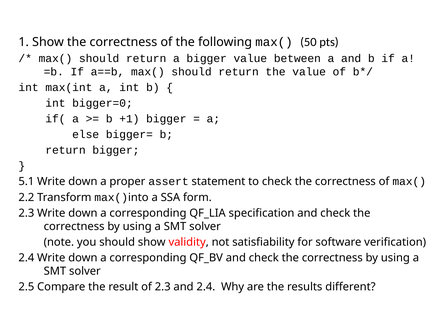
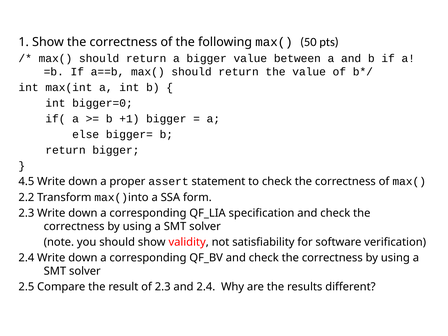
5.1: 5.1 -> 4.5
